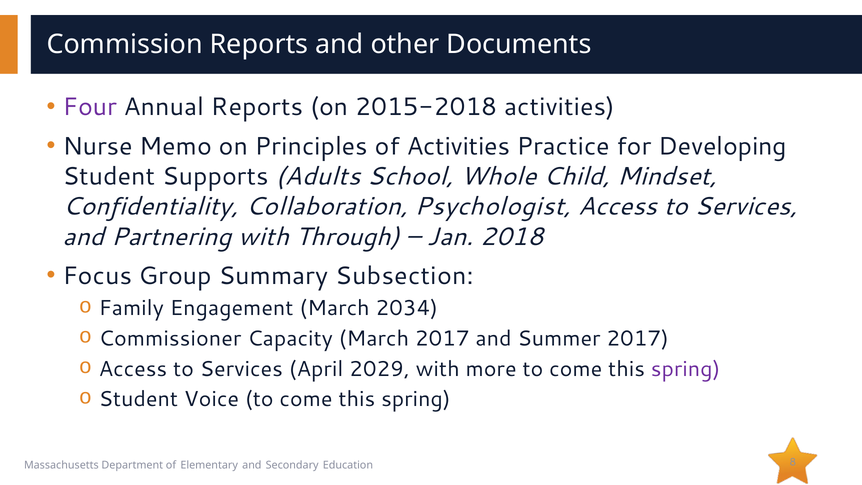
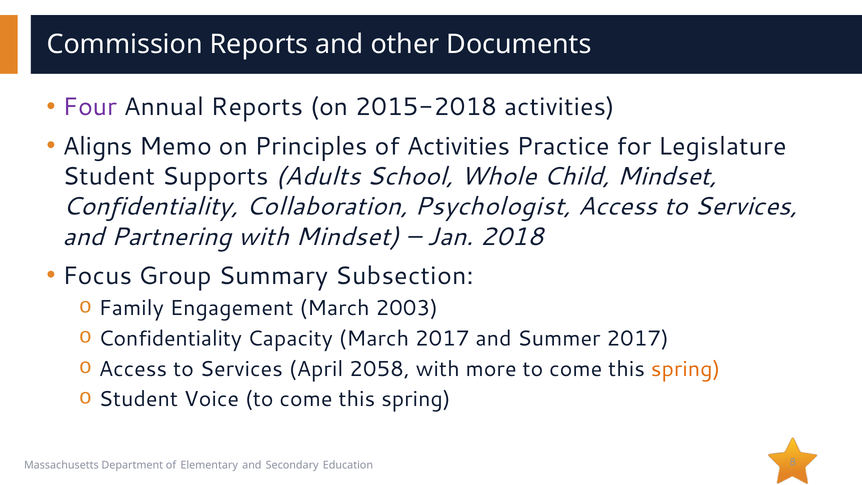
Nurse: Nurse -> Aligns
Developing: Developing -> Legislature
with Through: Through -> Mindset
2034: 2034 -> 2003
Commissioner at (170, 339): Commissioner -> Confidentiality
2029: 2029 -> 2058
spring at (686, 369) colour: purple -> orange
